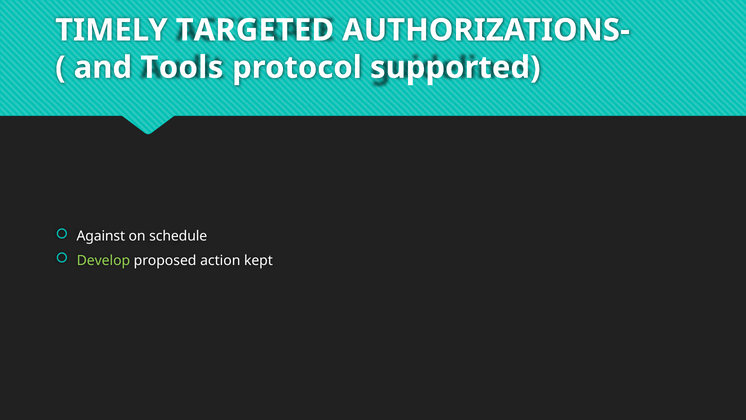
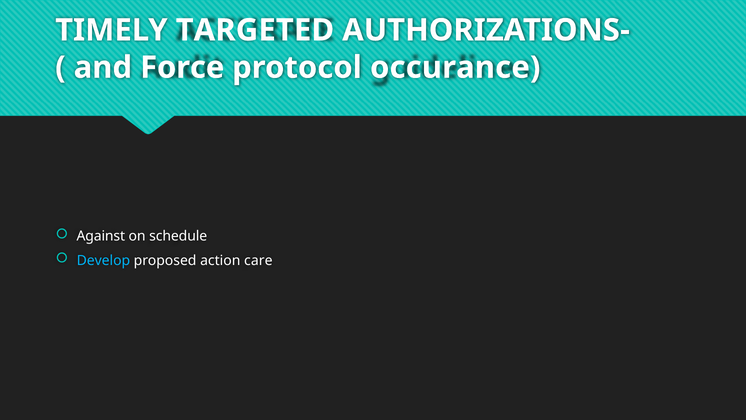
Tools: Tools -> Force
supported: supported -> occurance
Develop colour: light green -> light blue
kept: kept -> care
